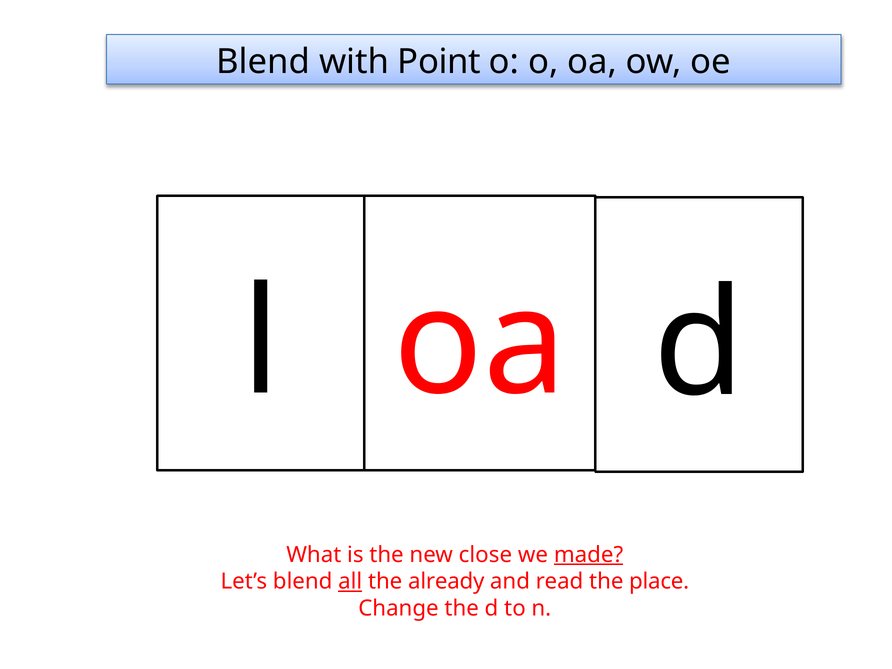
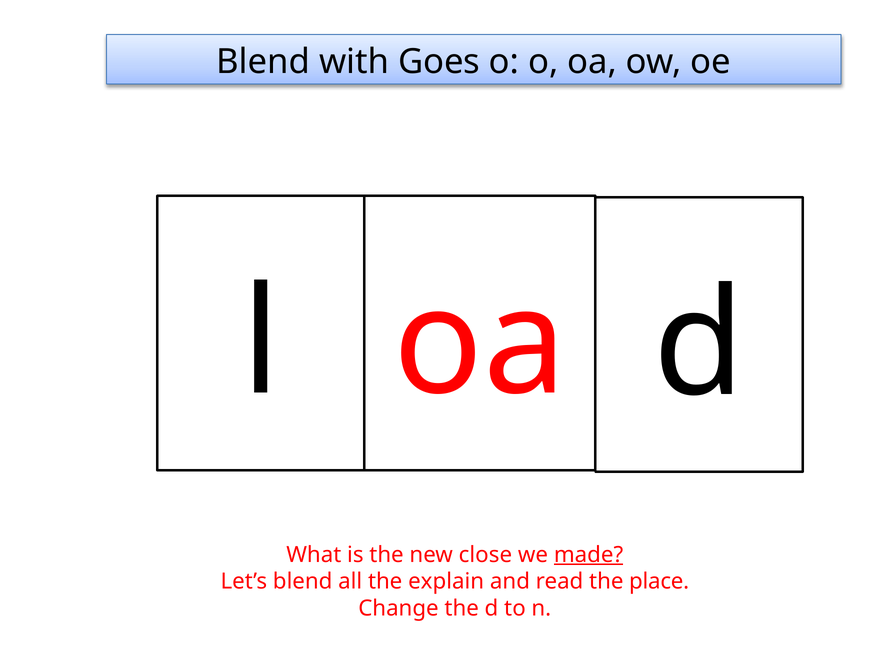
Point: Point -> Goes
all underline: present -> none
already: already -> explain
